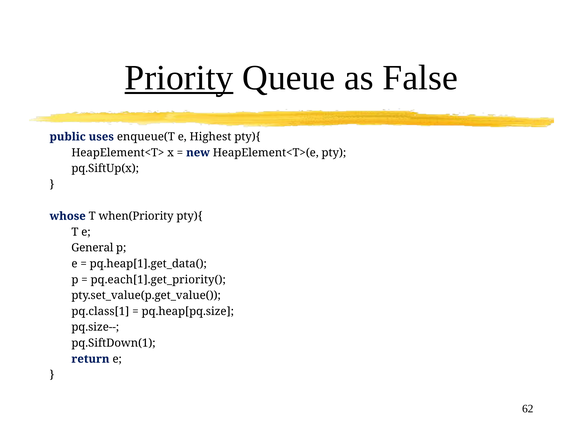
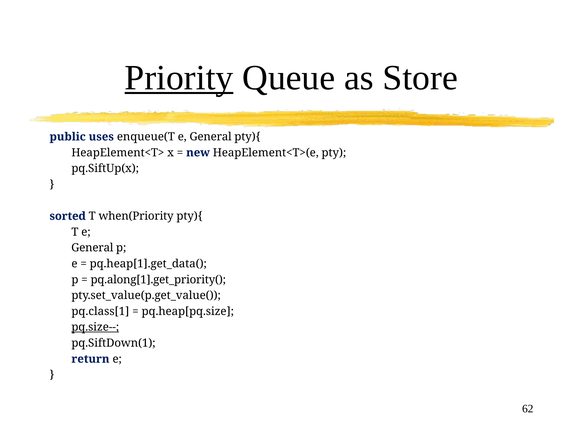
False: False -> Store
enqueue(T e Highest: Highest -> General
whose: whose -> sorted
pq.each[1].get_priority(: pq.each[1].get_priority( -> pq.along[1].get_priority(
pq.size-- underline: none -> present
